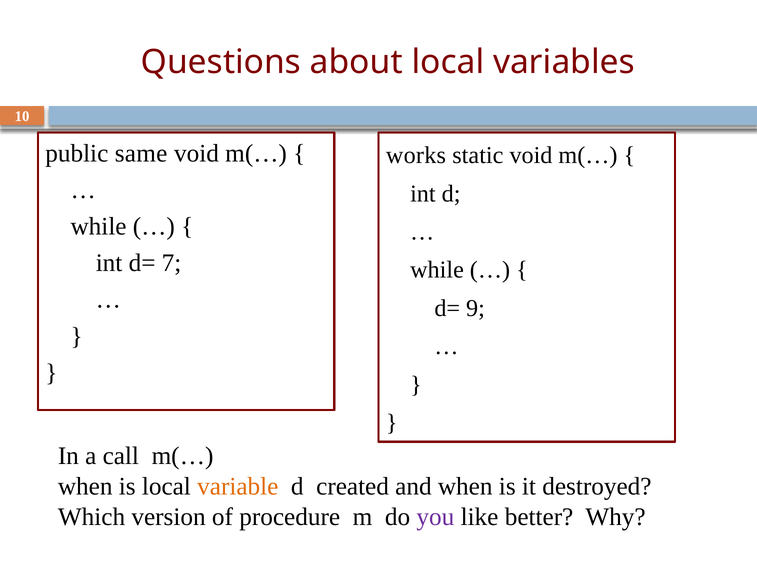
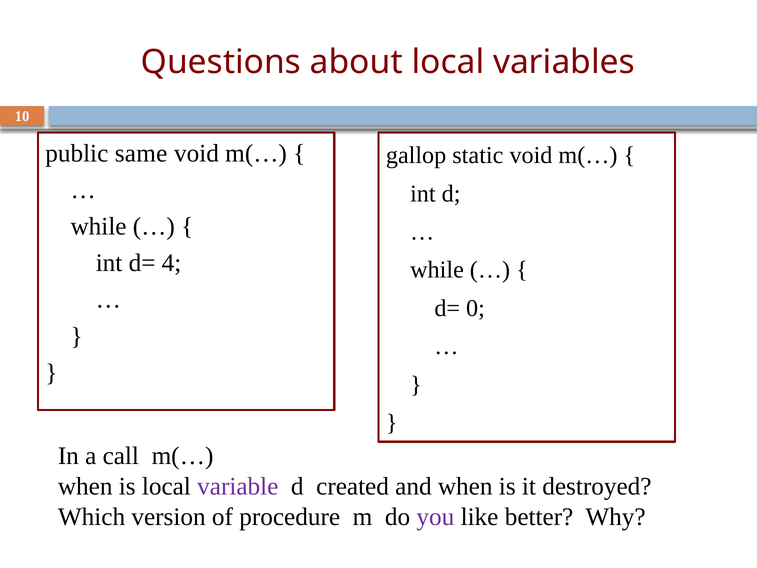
works: works -> gallop
7: 7 -> 4
9: 9 -> 0
variable colour: orange -> purple
